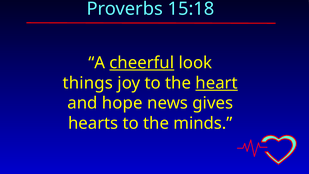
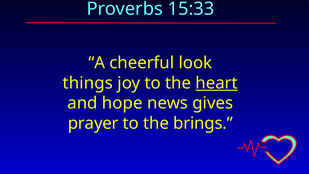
15:18: 15:18 -> 15:33
cheerful underline: present -> none
hearts: hearts -> prayer
minds: minds -> brings
